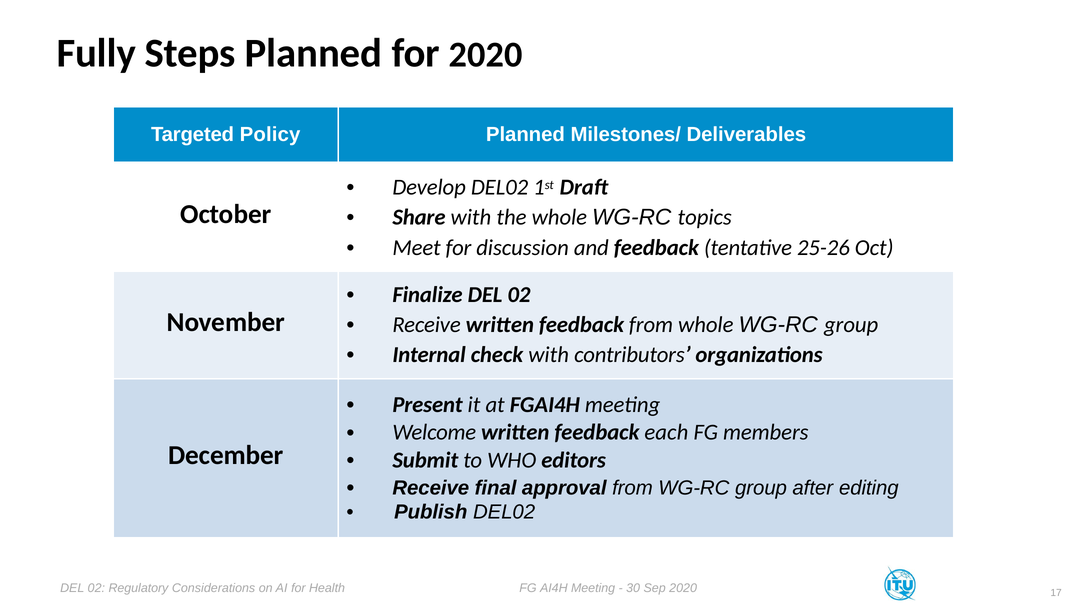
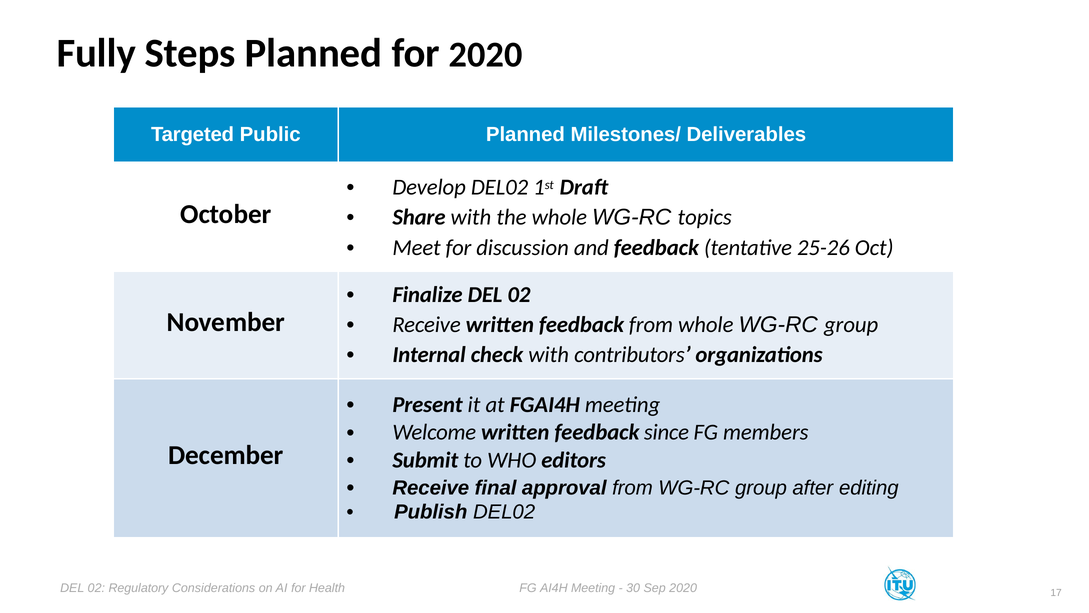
Policy: Policy -> Public
each: each -> since
